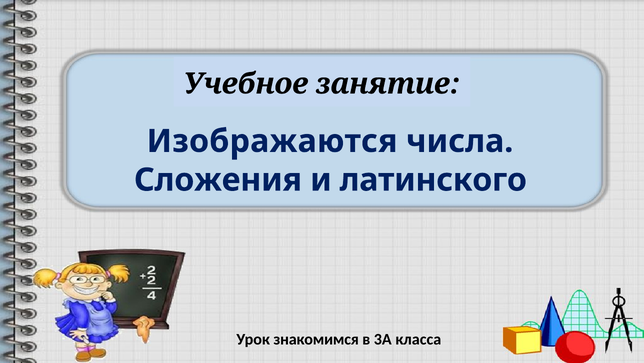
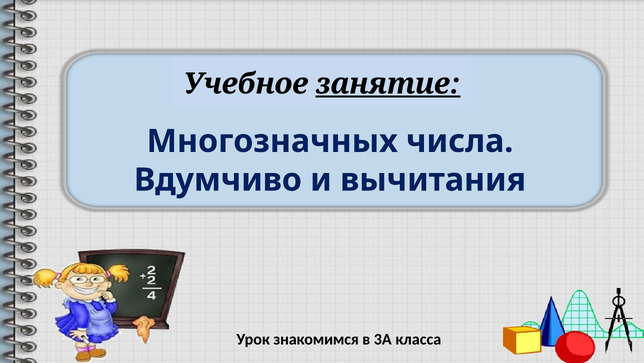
занятие underline: none -> present
Изображаются: Изображаются -> Многозначных
Сложения: Сложения -> Вдумчиво
латинского: латинского -> вычитания
